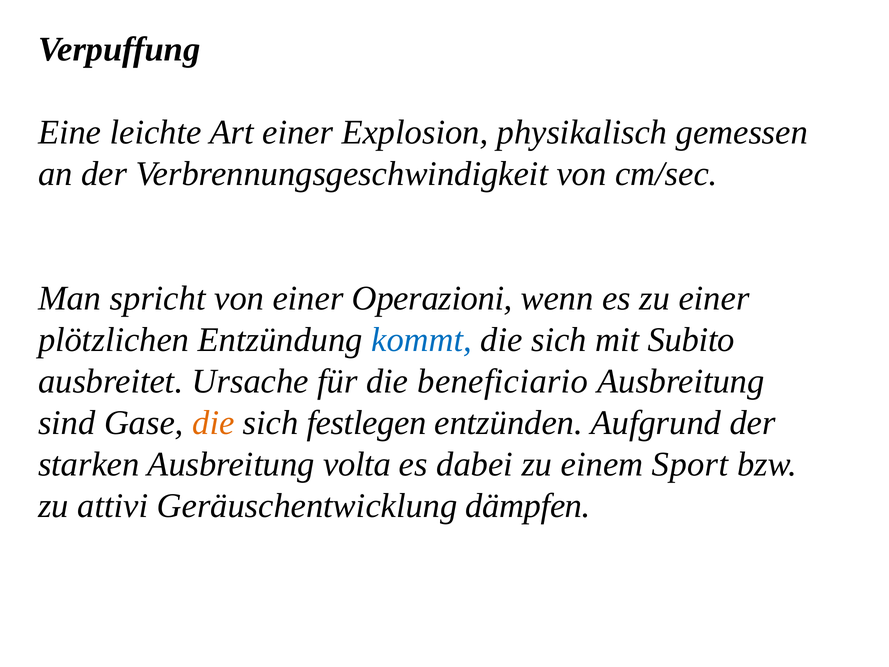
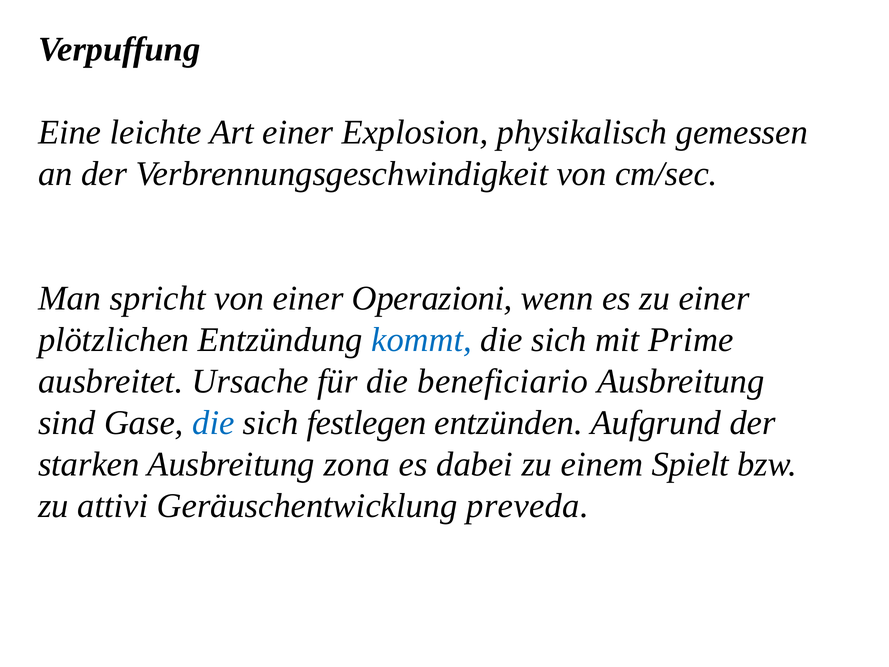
Subito: Subito -> Prime
die at (213, 423) colour: orange -> blue
volta: volta -> zona
Sport: Sport -> Spielt
dämpfen: dämpfen -> preveda
